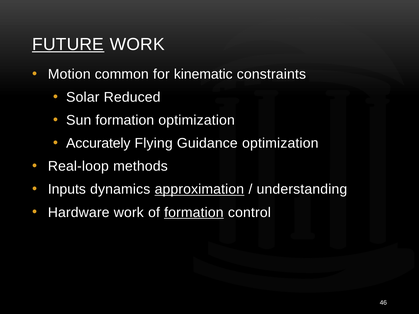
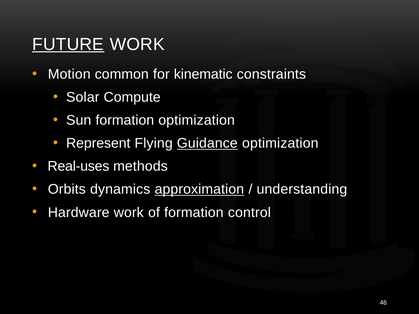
Reduced: Reduced -> Compute
Accurately: Accurately -> Represent
Guidance underline: none -> present
Real-loop: Real-loop -> Real-uses
Inputs: Inputs -> Orbits
formation at (194, 213) underline: present -> none
